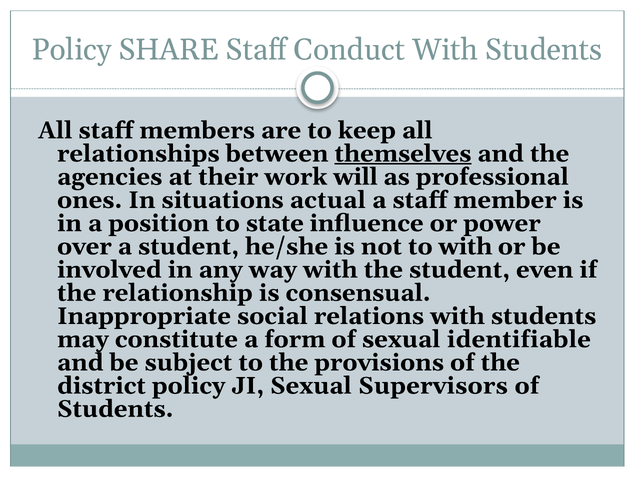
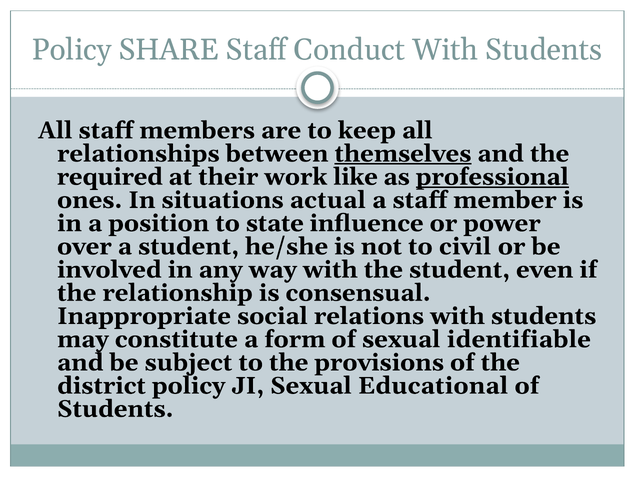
agencies: agencies -> required
will: will -> like
professional underline: none -> present
to with: with -> civil
Supervisors: Supervisors -> Educational
